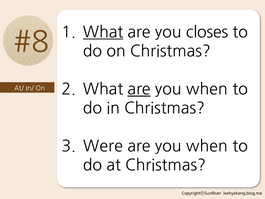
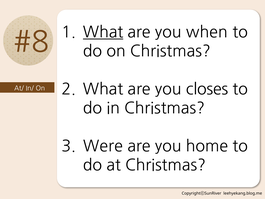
closes: closes -> when
are at (139, 89) underline: present -> none
when at (207, 89): when -> closes
when at (207, 146): when -> home
